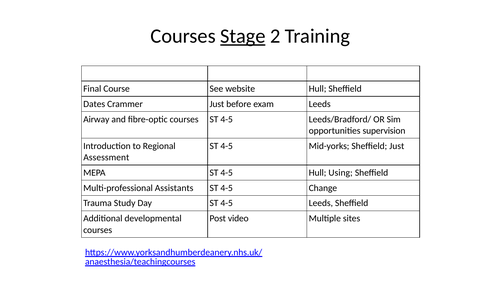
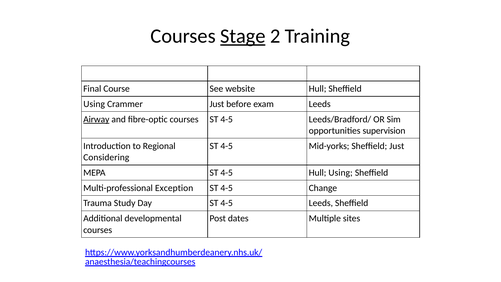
Dates at (94, 104): Dates -> Using
Airway underline: none -> present
Assessment: Assessment -> Considering
Assistants: Assistants -> Exception
video: video -> dates
